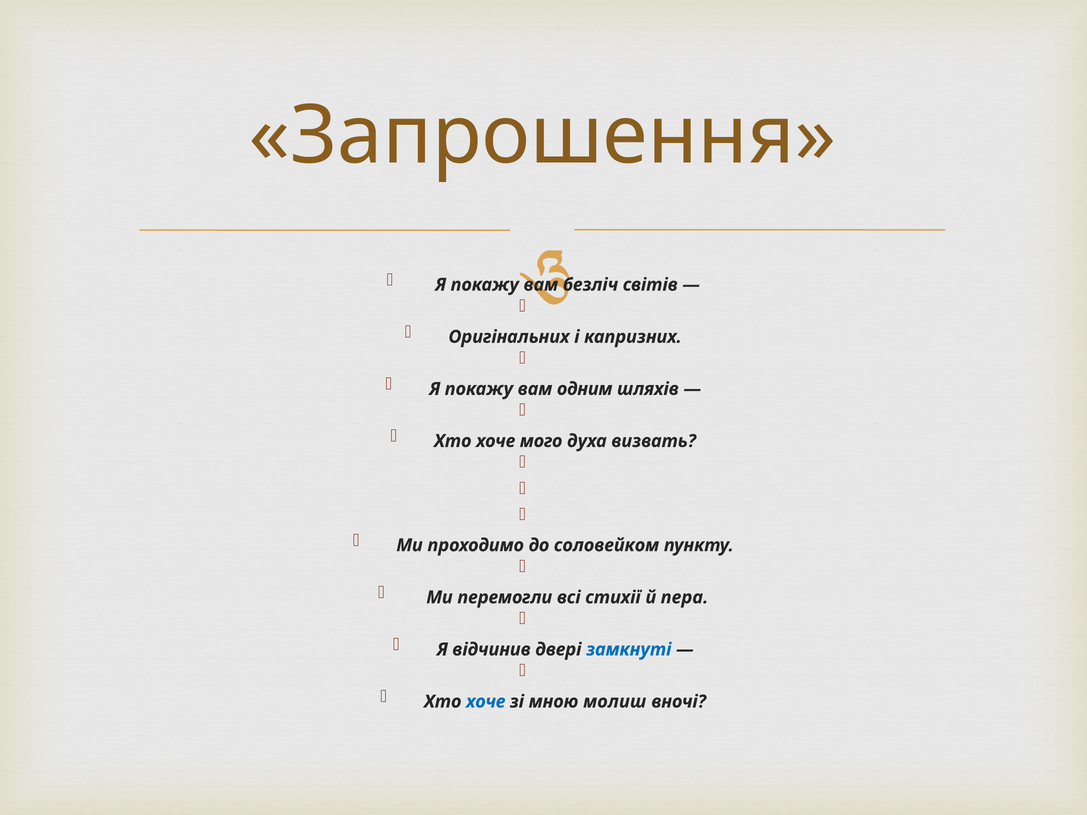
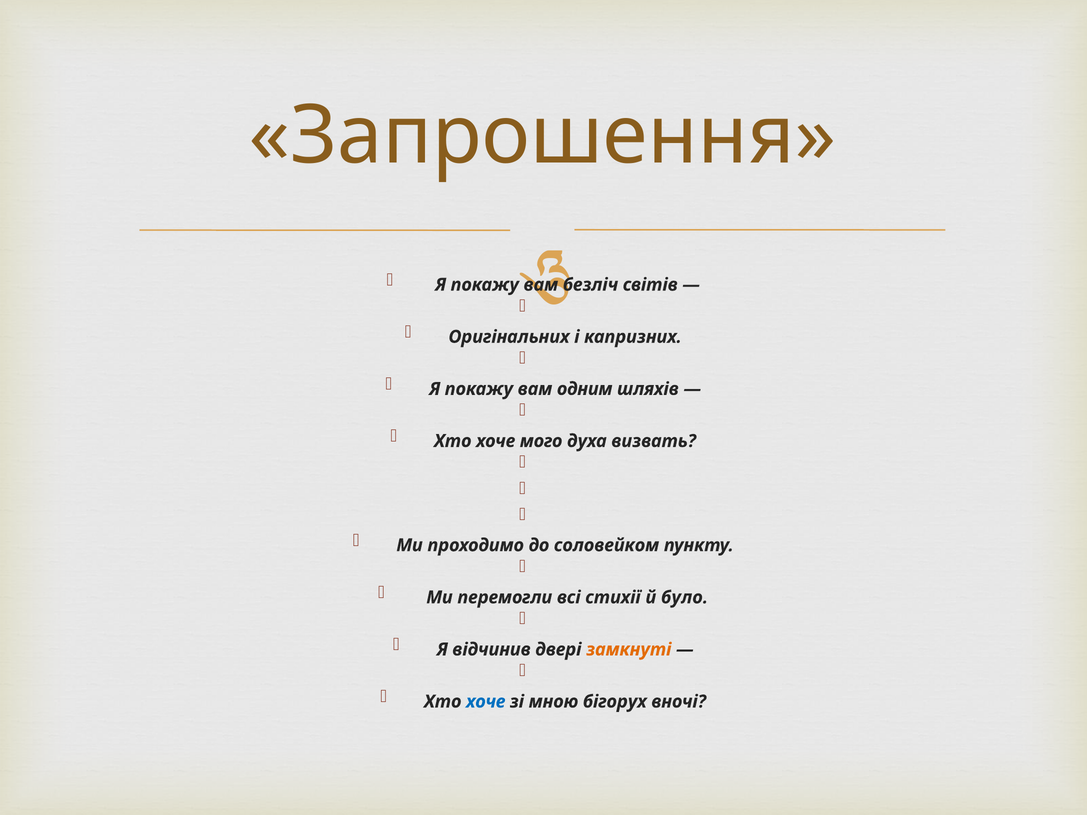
пера: пера -> було
замкнуті colour: blue -> orange
молиш: молиш -> бігорух
